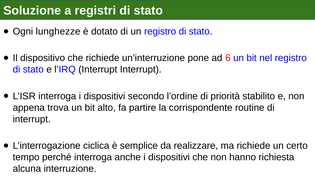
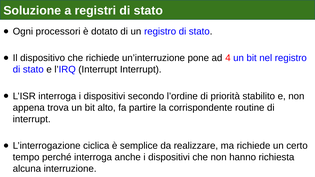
lunghezze: lunghezze -> processori
6: 6 -> 4
